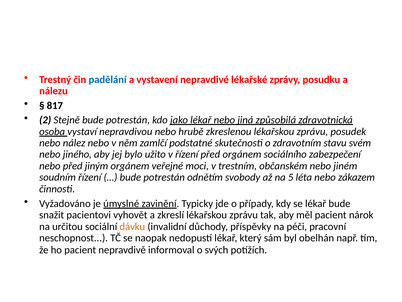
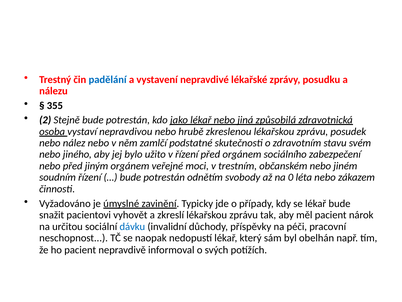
817: 817 -> 355
5: 5 -> 0
dávku colour: orange -> blue
